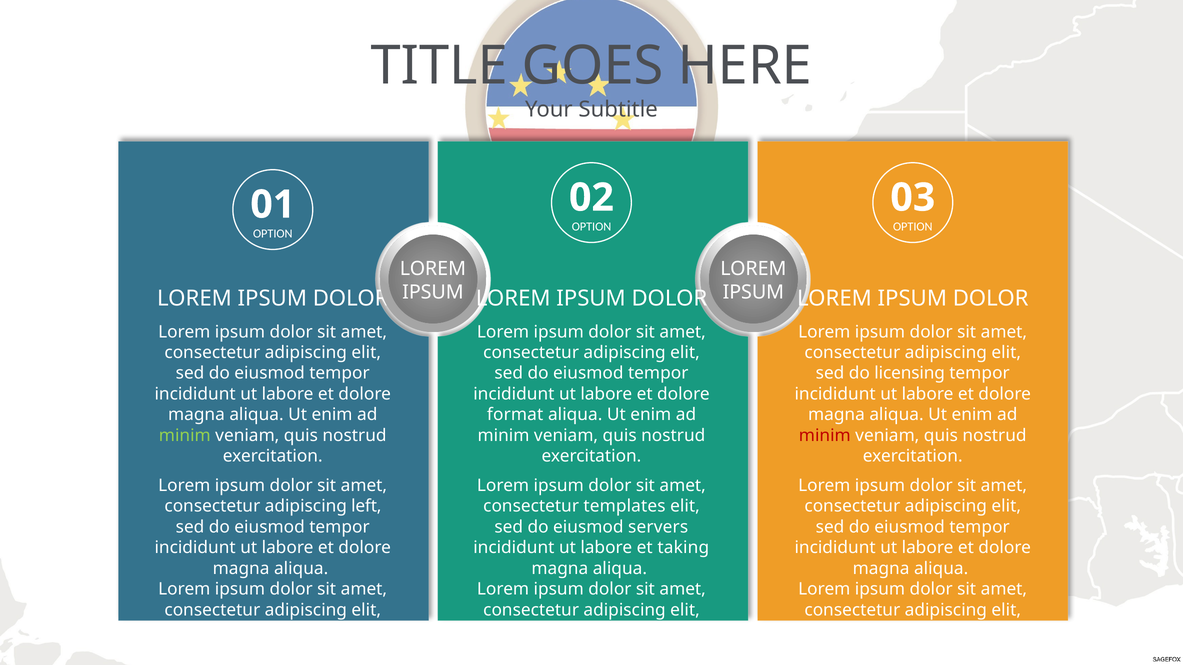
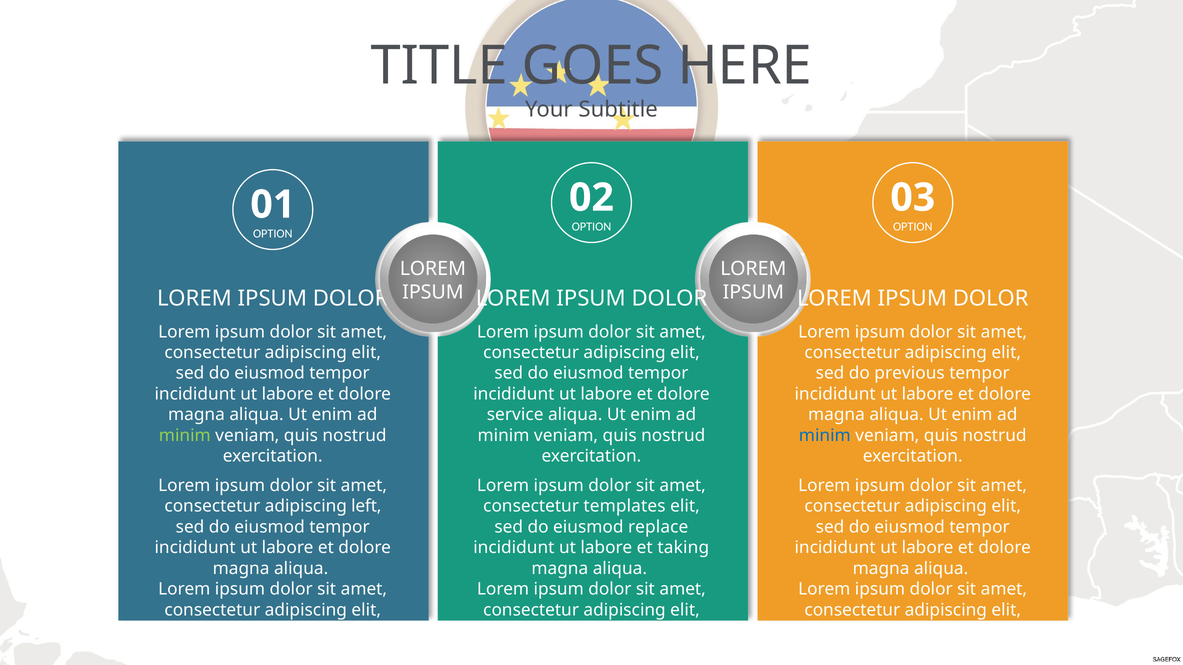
licensing: licensing -> previous
format: format -> service
minim at (825, 436) colour: red -> blue
servers: servers -> replace
